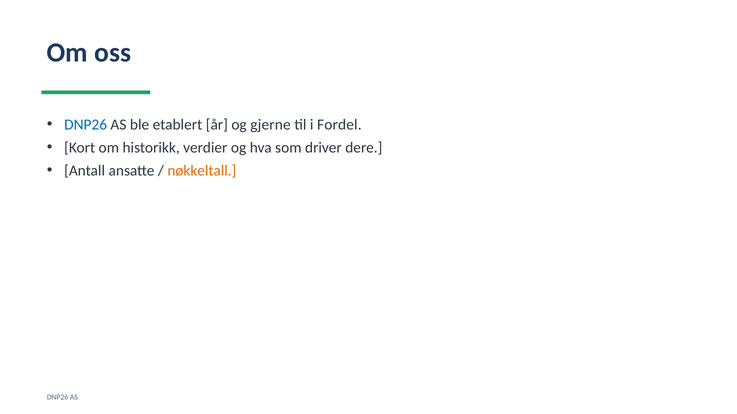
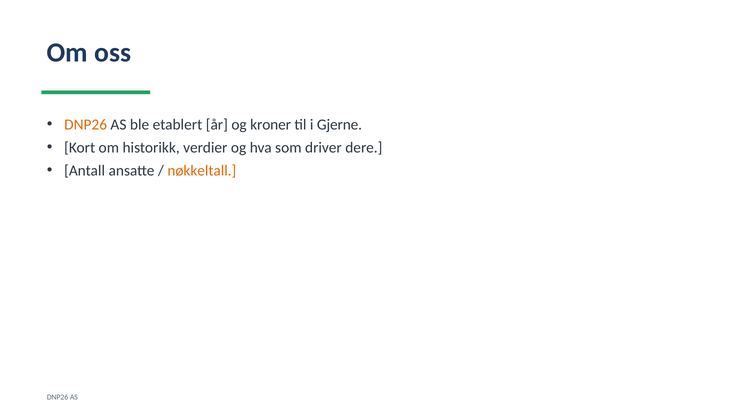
DNP26 at (86, 125) colour: blue -> orange
gjerne: gjerne -> kroner
Fordel: Fordel -> Gjerne
